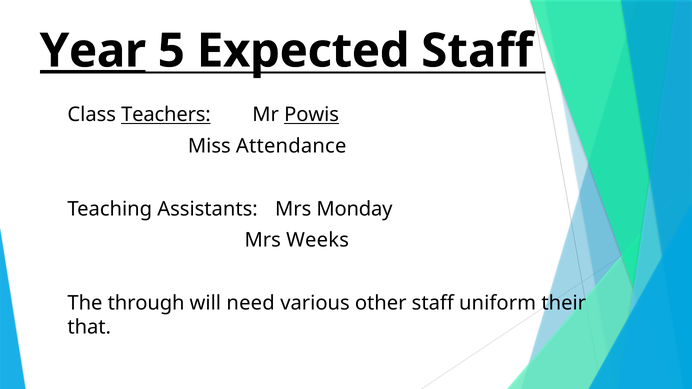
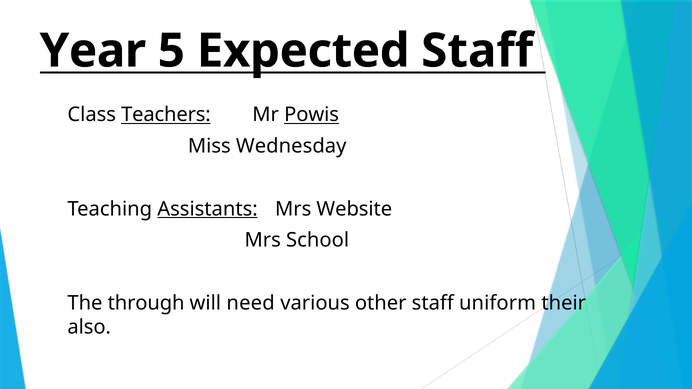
Year underline: present -> none
Attendance: Attendance -> Wednesday
Assistants underline: none -> present
Monday: Monday -> Website
Weeks: Weeks -> School
that: that -> also
